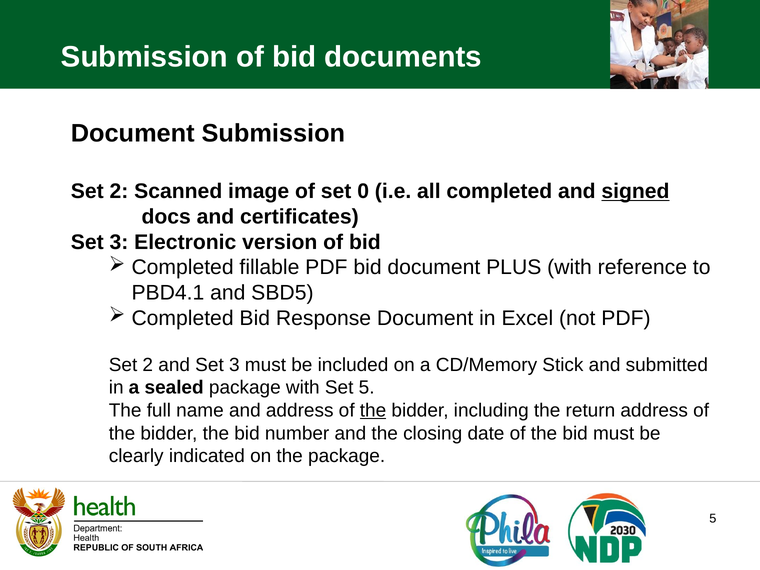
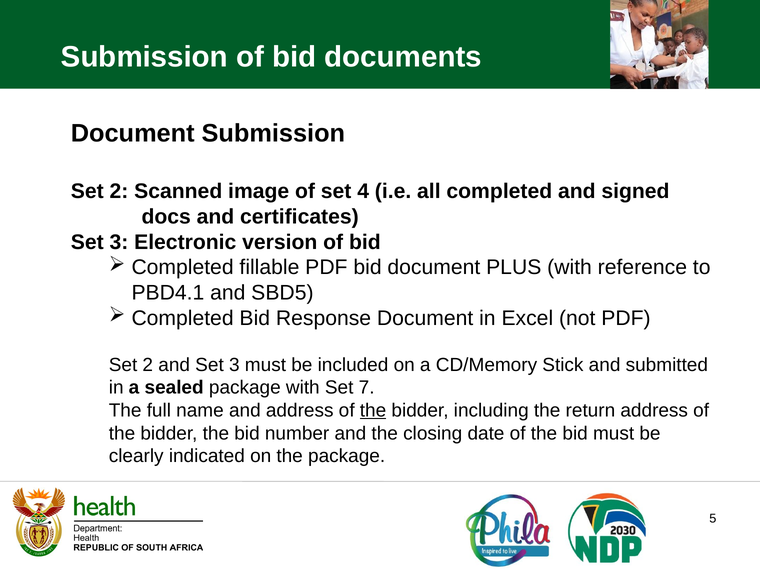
0: 0 -> 4
signed underline: present -> none
Set 5: 5 -> 7
